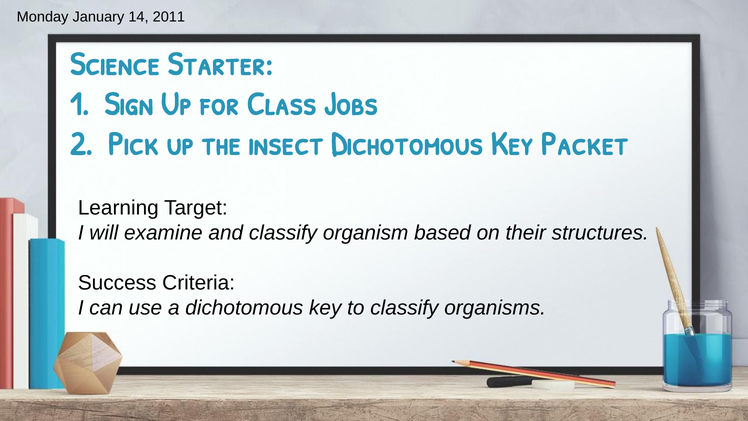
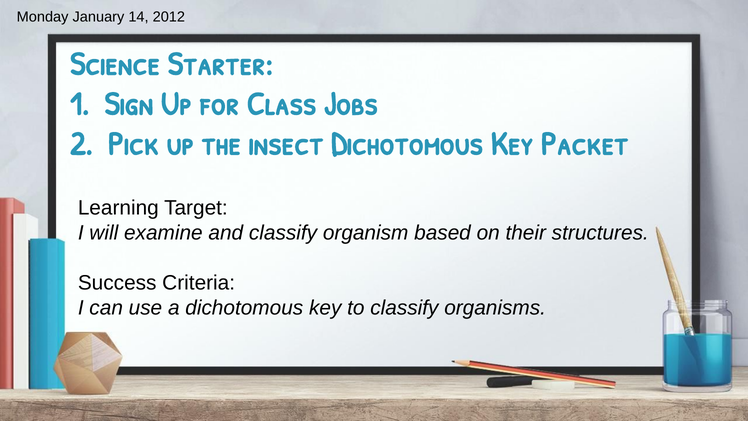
2011: 2011 -> 2012
